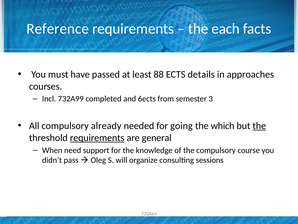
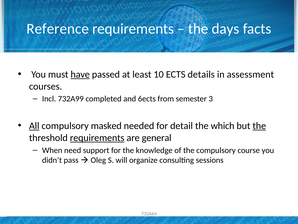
each: each -> days
have underline: none -> present
88: 88 -> 10
approaches: approaches -> assessment
All underline: none -> present
already: already -> masked
going: going -> detail
